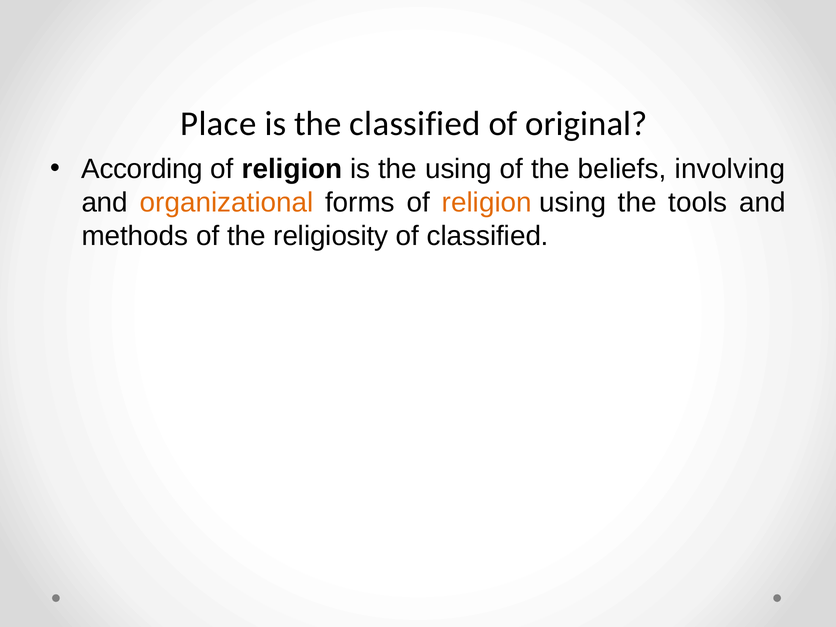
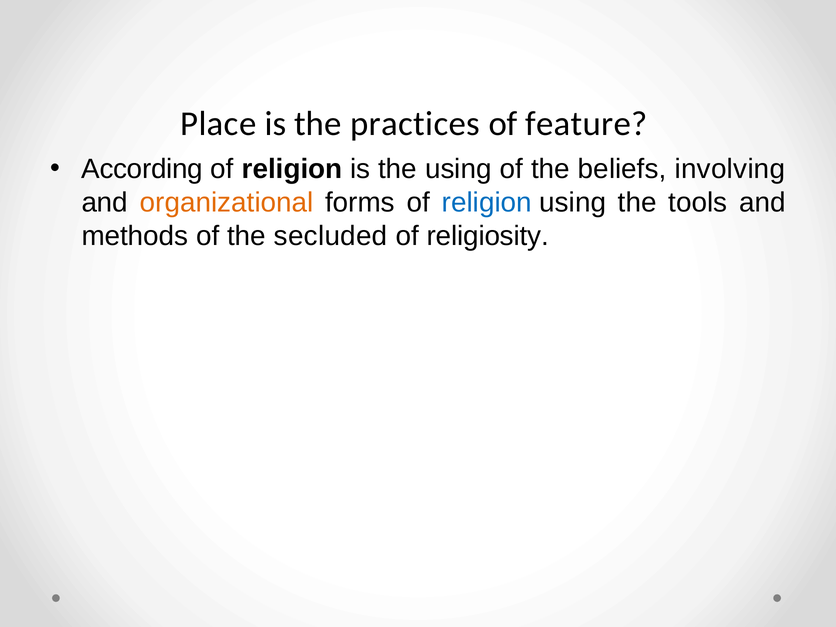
the classified: classified -> practices
original: original -> feature
religion at (487, 203) colour: orange -> blue
religiosity: religiosity -> secluded
of classified: classified -> religiosity
